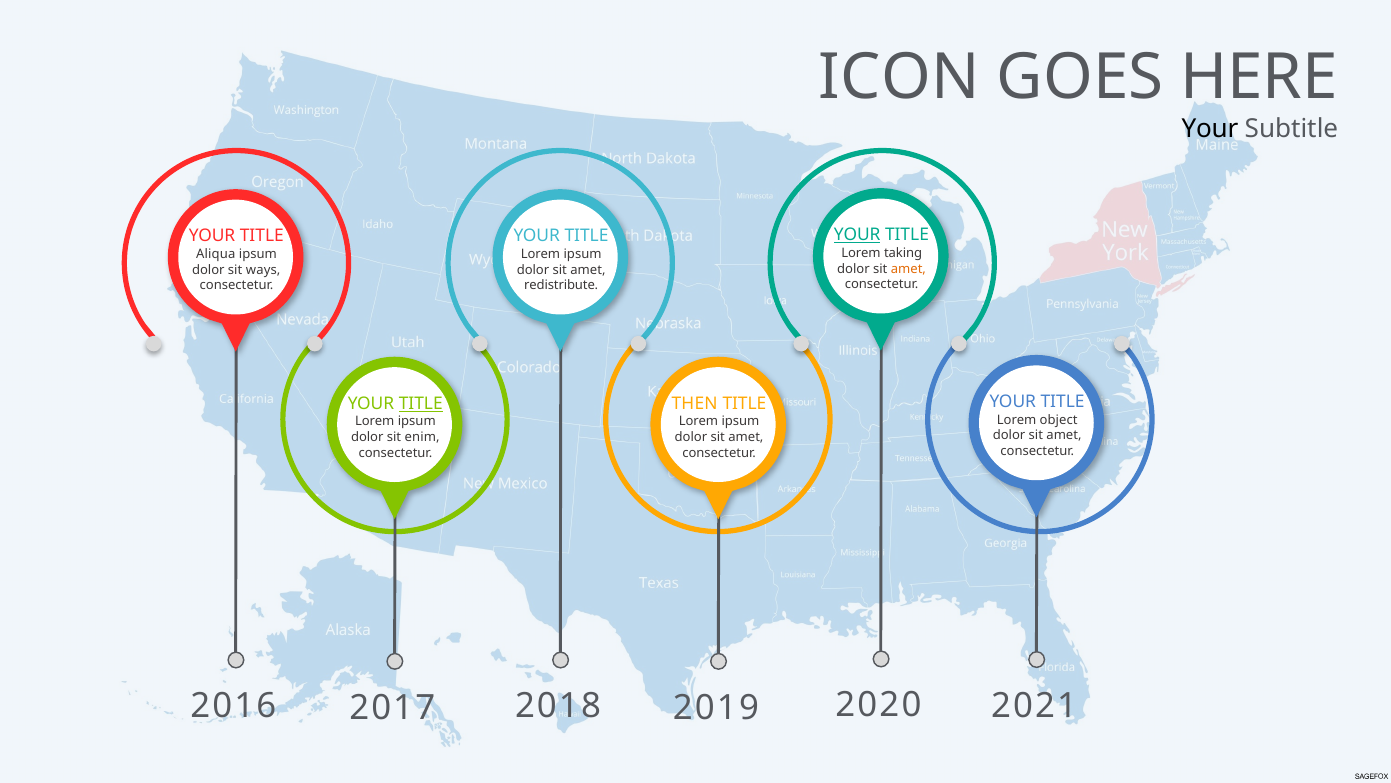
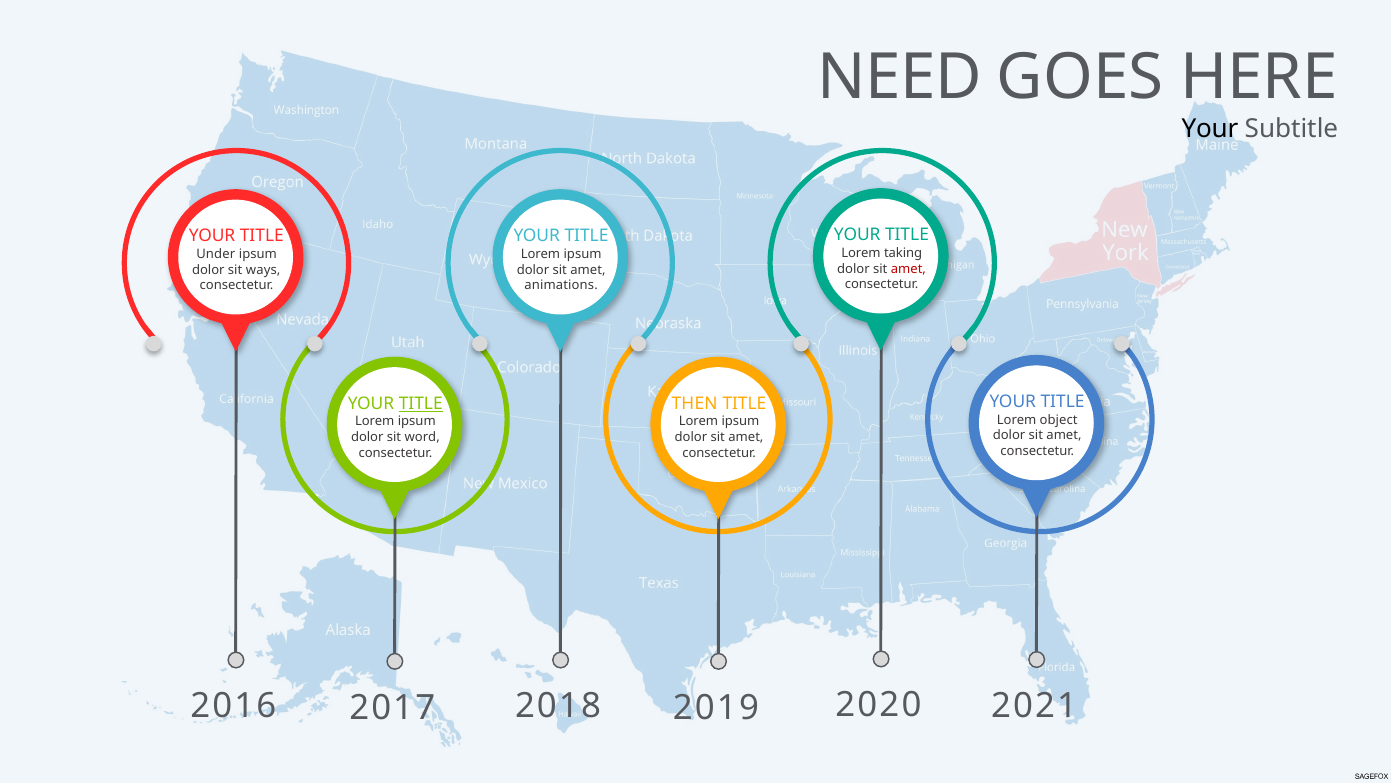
ICON: ICON -> NEED
YOUR at (857, 235) underline: present -> none
Aliqua: Aliqua -> Under
amet at (908, 269) colour: orange -> red
redistribute: redistribute -> animations
enim: enim -> word
